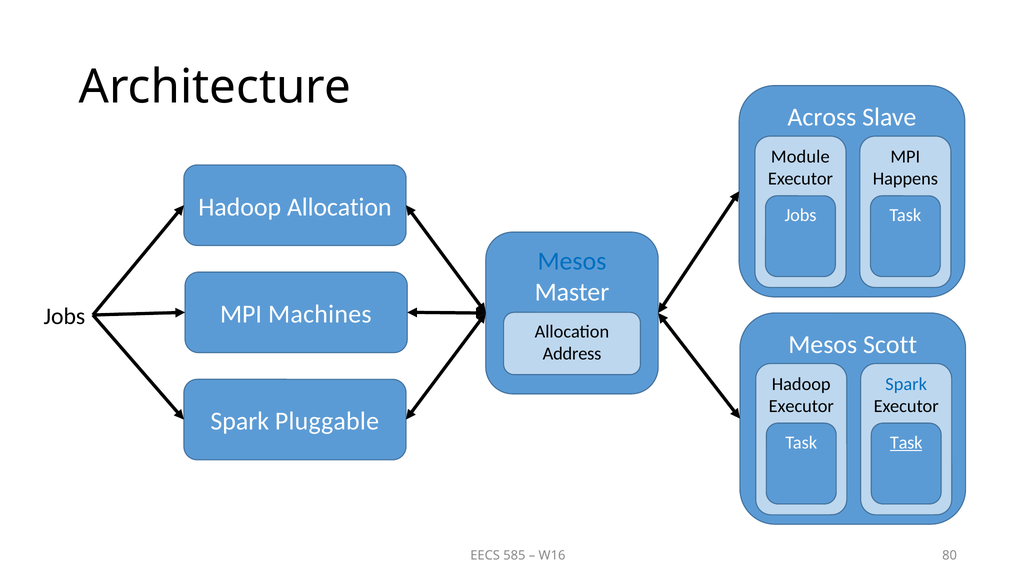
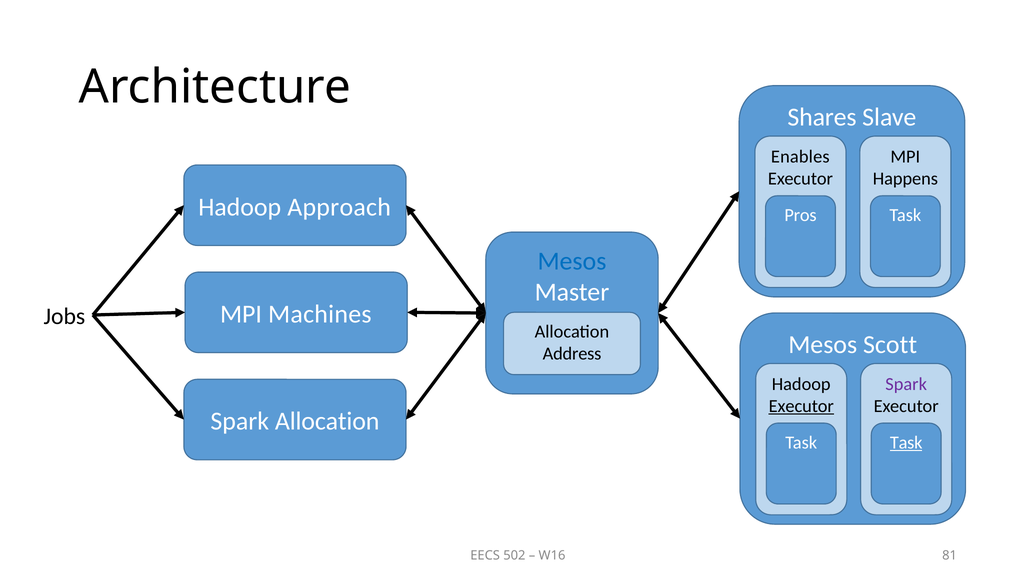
Across: Across -> Shares
Module: Module -> Enables
Hadoop Allocation: Allocation -> Approach
Jobs at (800, 215): Jobs -> Pros
Spark at (906, 384) colour: blue -> purple
Executor at (801, 406) underline: none -> present
Spark Pluggable: Pluggable -> Allocation
585: 585 -> 502
80: 80 -> 81
